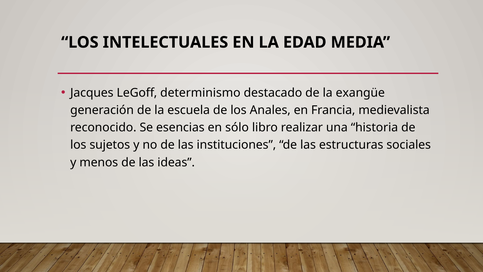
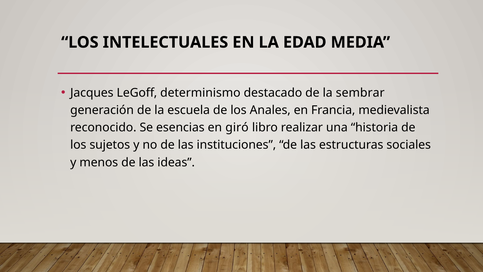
exangüe: exangüe -> sembrar
sólo: sólo -> giró
